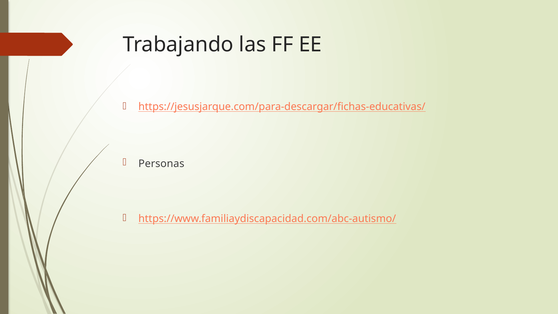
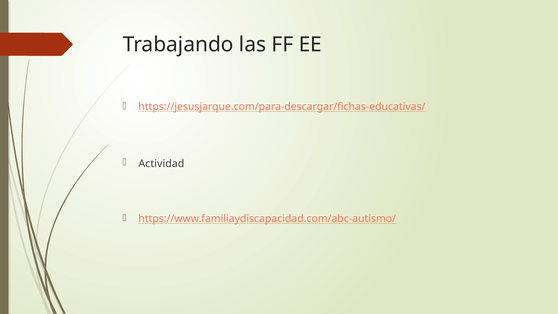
Personas: Personas -> Actividad
